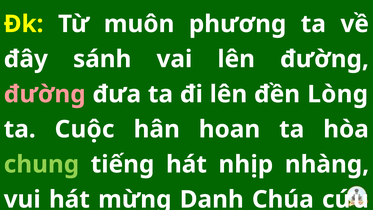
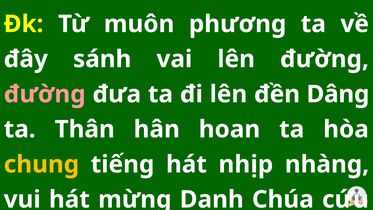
Lòng: Lòng -> Dâng
Cuộc: Cuộc -> Thân
chung colour: light green -> yellow
